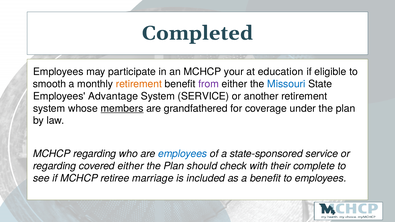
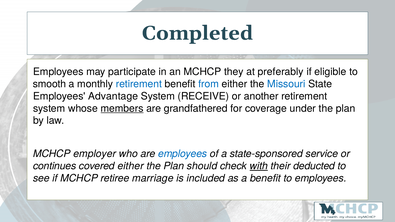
your: your -> they
education: education -> preferably
retirement at (139, 84) colour: orange -> blue
from colour: purple -> blue
System SERVICE: SERVICE -> RECEIVE
MCHCP regarding: regarding -> employer
regarding at (55, 166): regarding -> continues
with underline: none -> present
complete: complete -> deducted
